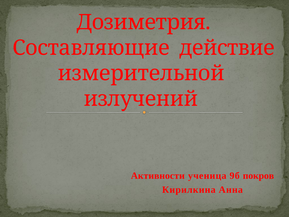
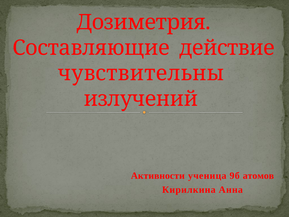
измерительной: измерительной -> чувствительны
покров: покров -> атомов
